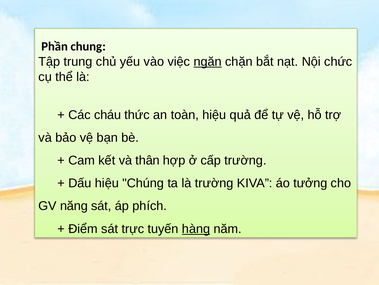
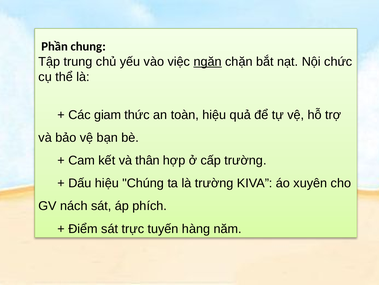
cháu: cháu -> giam
tưởng: tưởng -> xuyên
năng: năng -> nách
hàng underline: present -> none
